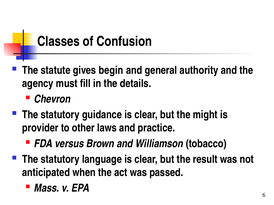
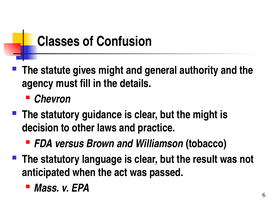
gives begin: begin -> might
provider: provider -> decision
